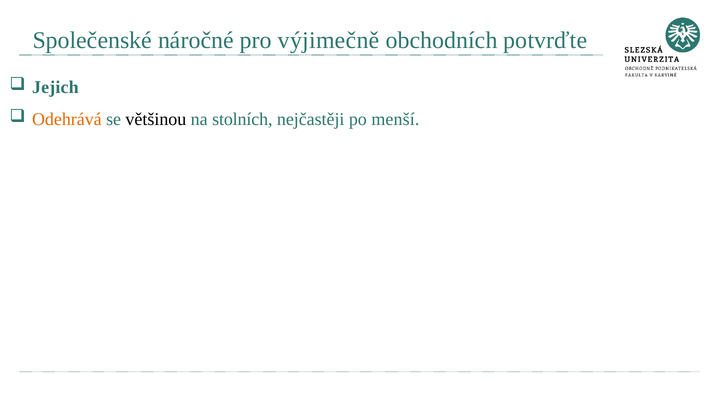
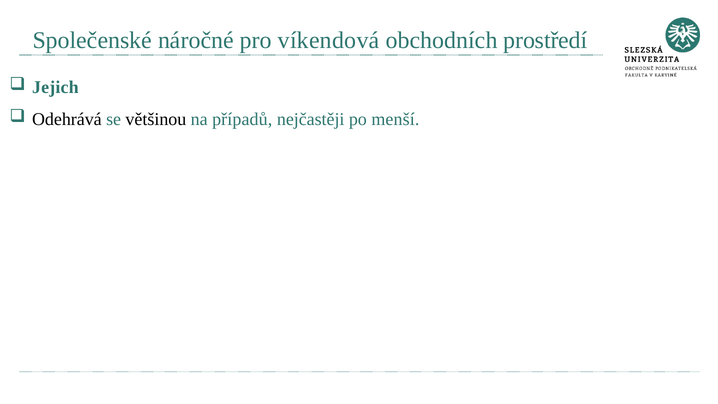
výjimečně: výjimečně -> víkendová
potvrďte: potvrďte -> prostředí
Odehrává colour: orange -> black
stolních: stolních -> případů
